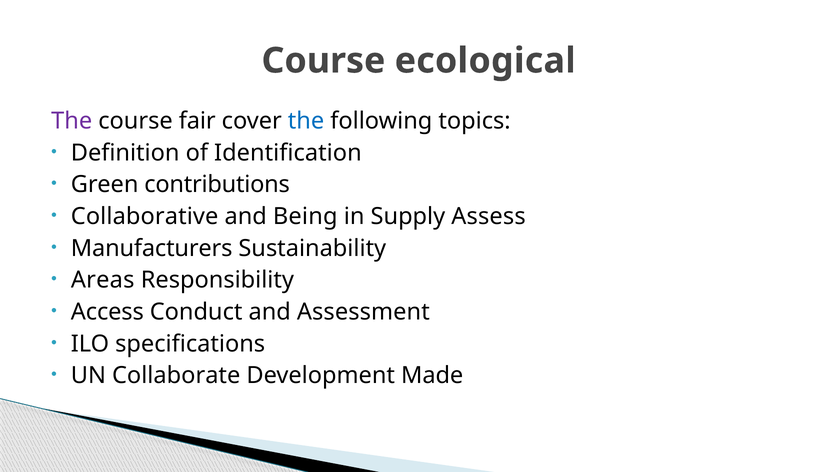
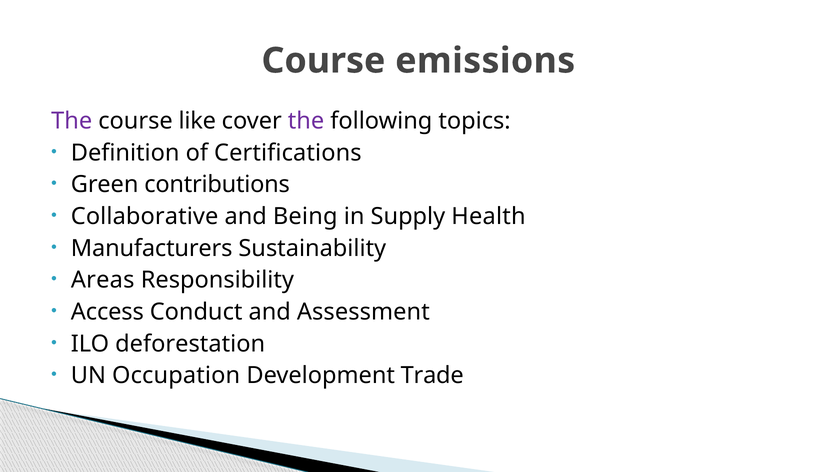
ecological: ecological -> emissions
fair: fair -> like
the at (306, 121) colour: blue -> purple
Identification: Identification -> Certifications
Assess: Assess -> Health
specifications: specifications -> deforestation
Collaborate: Collaborate -> Occupation
Made: Made -> Trade
